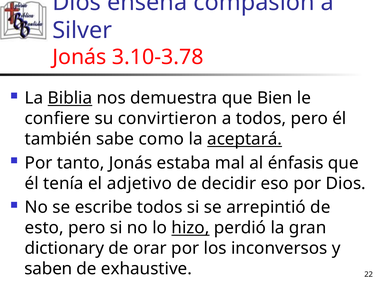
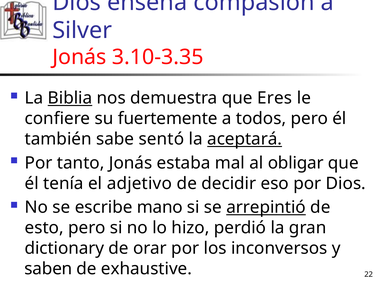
3.10-3.78: 3.10-3.78 -> 3.10-3.35
Bien: Bien -> Eres
convirtieron: convirtieron -> fuertemente
como: como -> sentó
énfasis: énfasis -> obligar
escribe todos: todos -> mano
arrepintió underline: none -> present
hizo underline: present -> none
